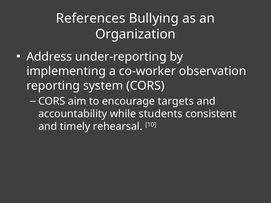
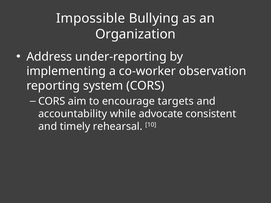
References: References -> Impossible
students: students -> advocate
